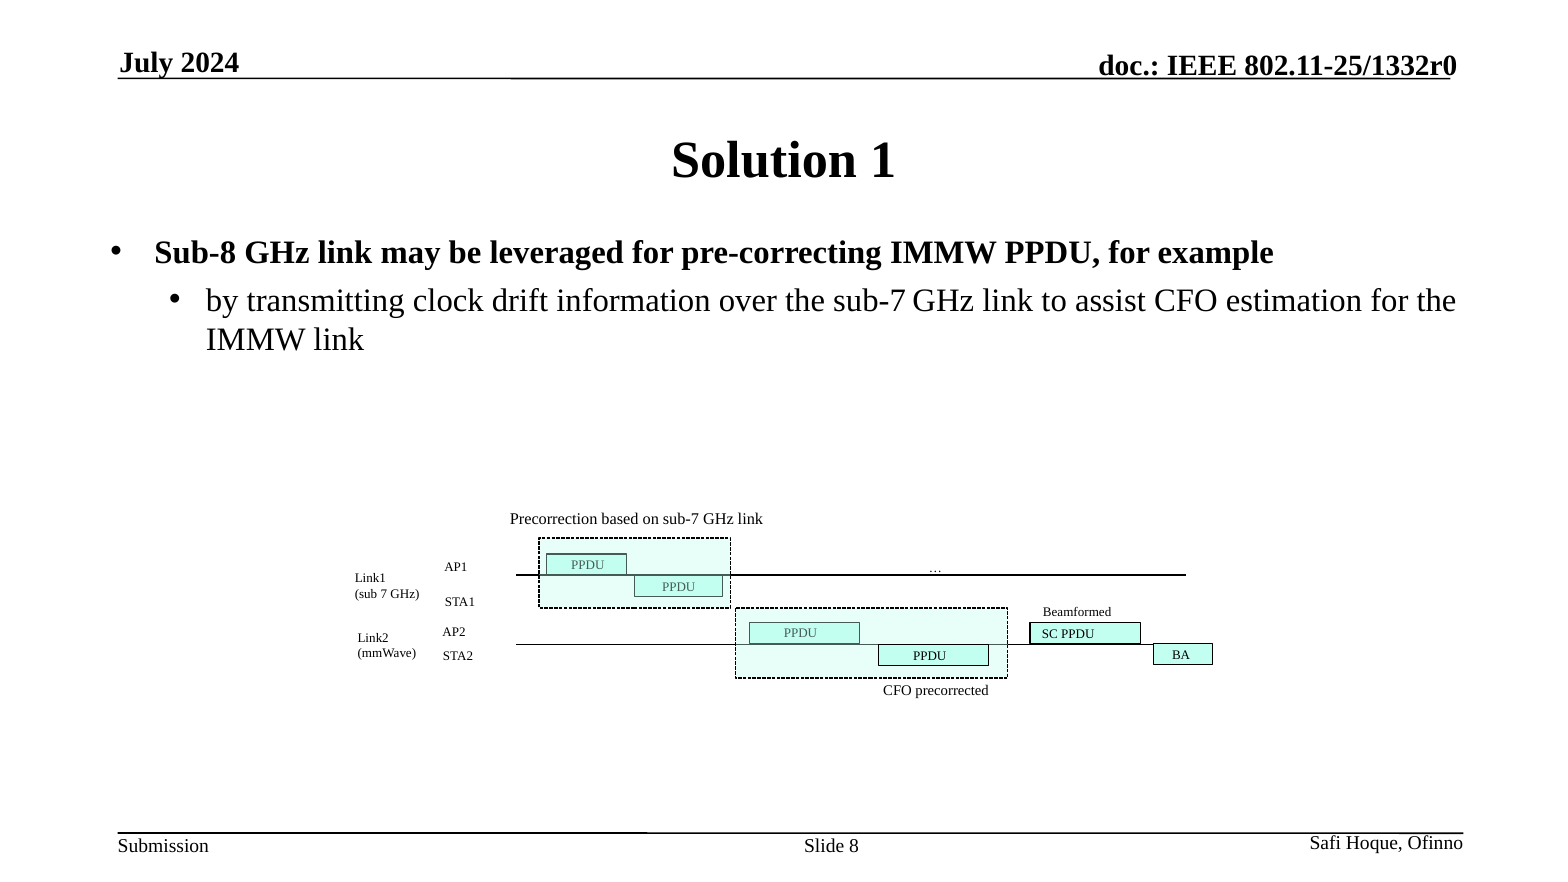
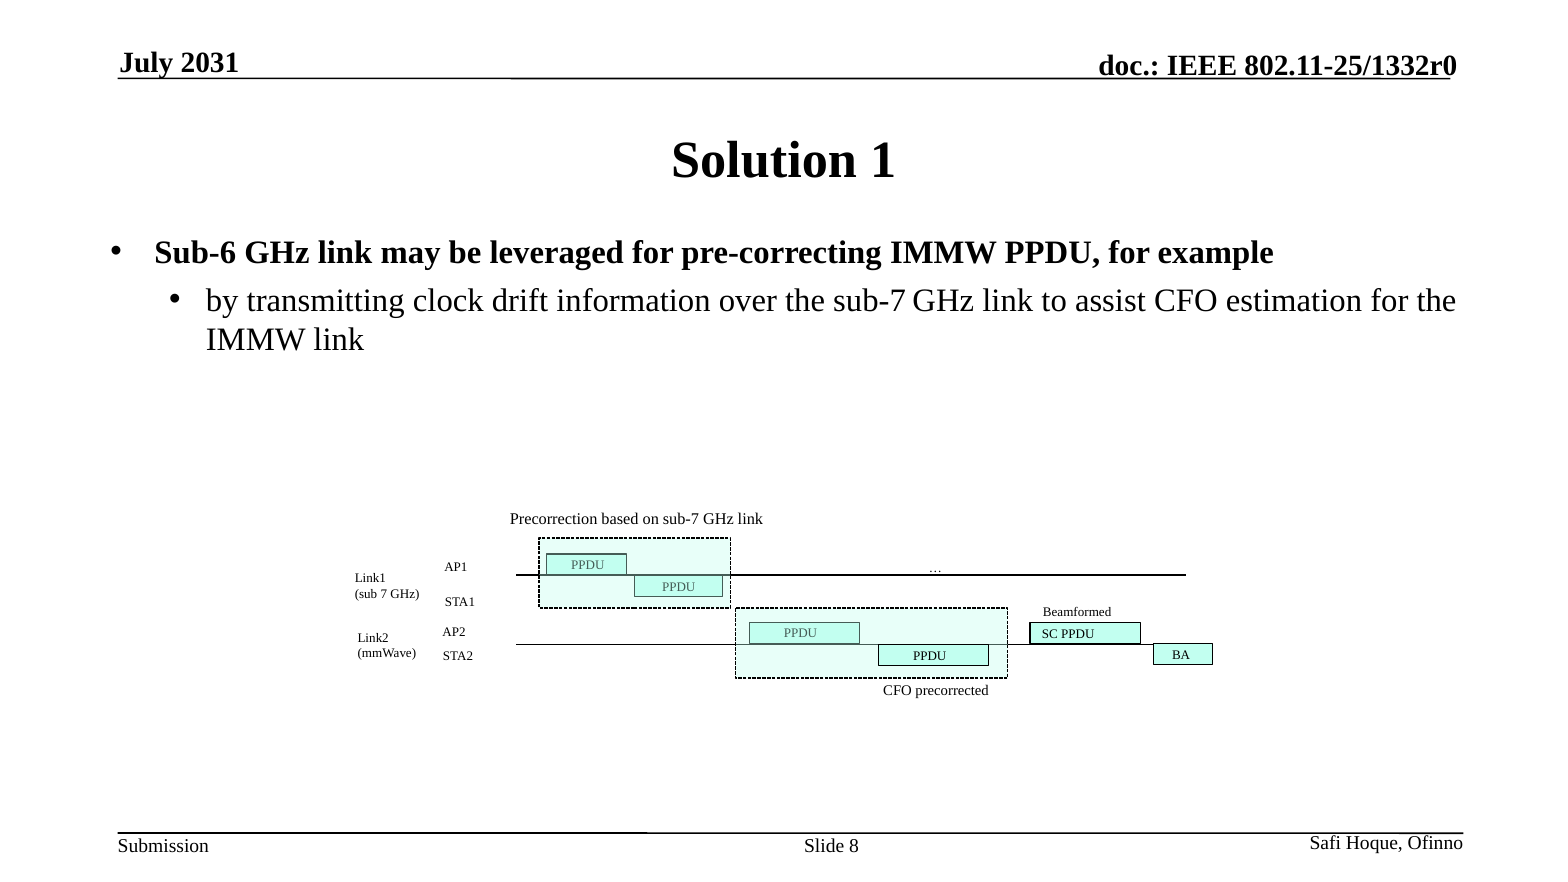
2024: 2024 -> 2031
Sub-8: Sub-8 -> Sub-6
